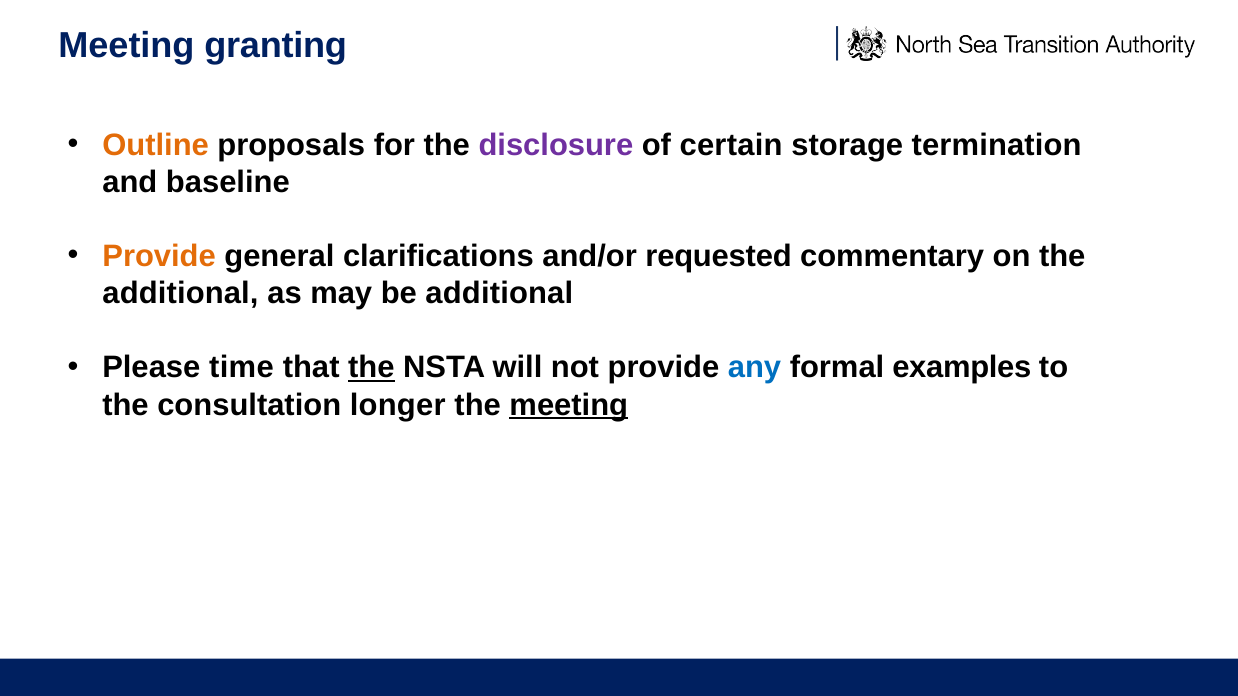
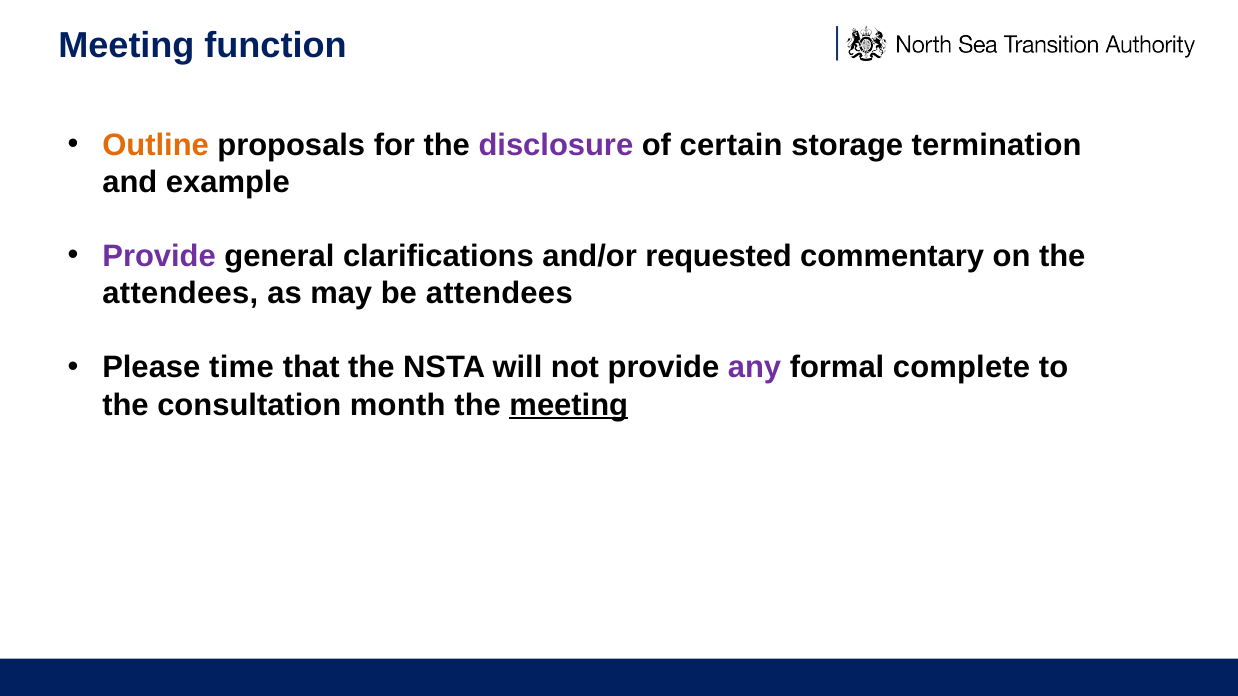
granting: granting -> function
baseline: baseline -> example
Provide at (159, 257) colour: orange -> purple
additional at (180, 294): additional -> attendees
be additional: additional -> attendees
the at (371, 368) underline: present -> none
any colour: blue -> purple
examples: examples -> complete
longer: longer -> month
